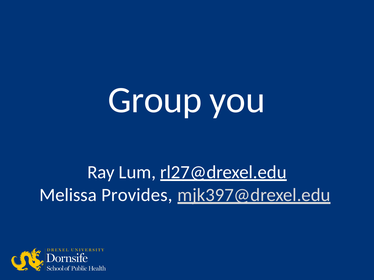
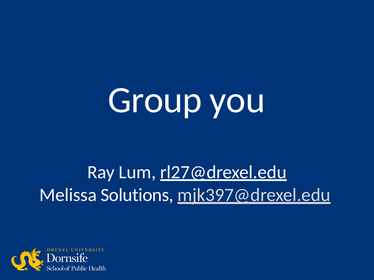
Provides: Provides -> Solutions
